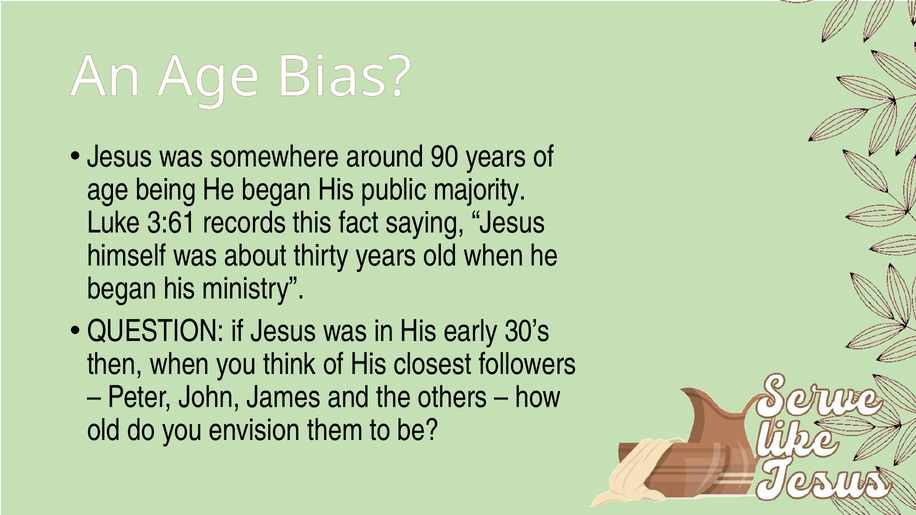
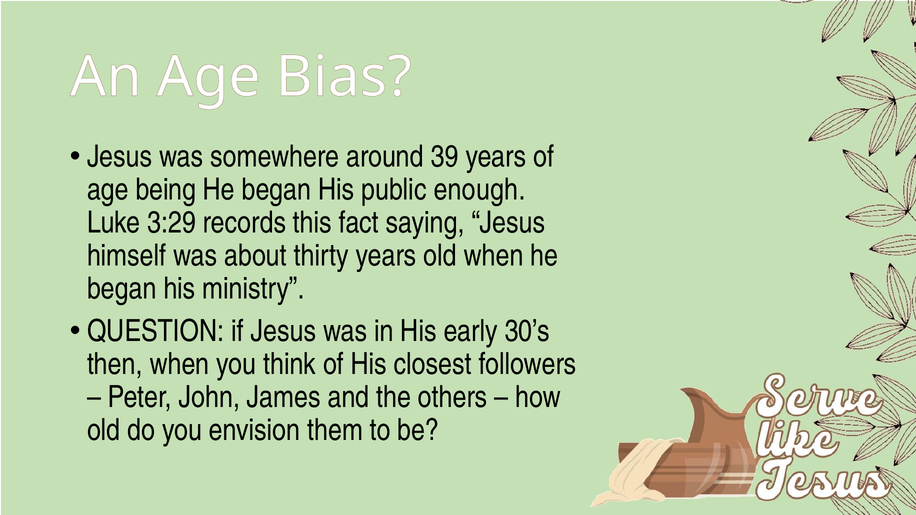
90: 90 -> 39
majority: majority -> enough
3:61: 3:61 -> 3:29
